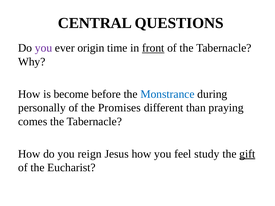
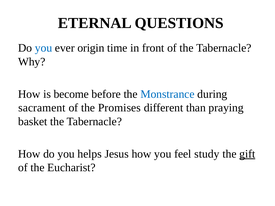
CENTRAL: CENTRAL -> ETERNAL
you at (44, 48) colour: purple -> blue
front underline: present -> none
personally: personally -> sacrament
comes: comes -> basket
reign: reign -> helps
